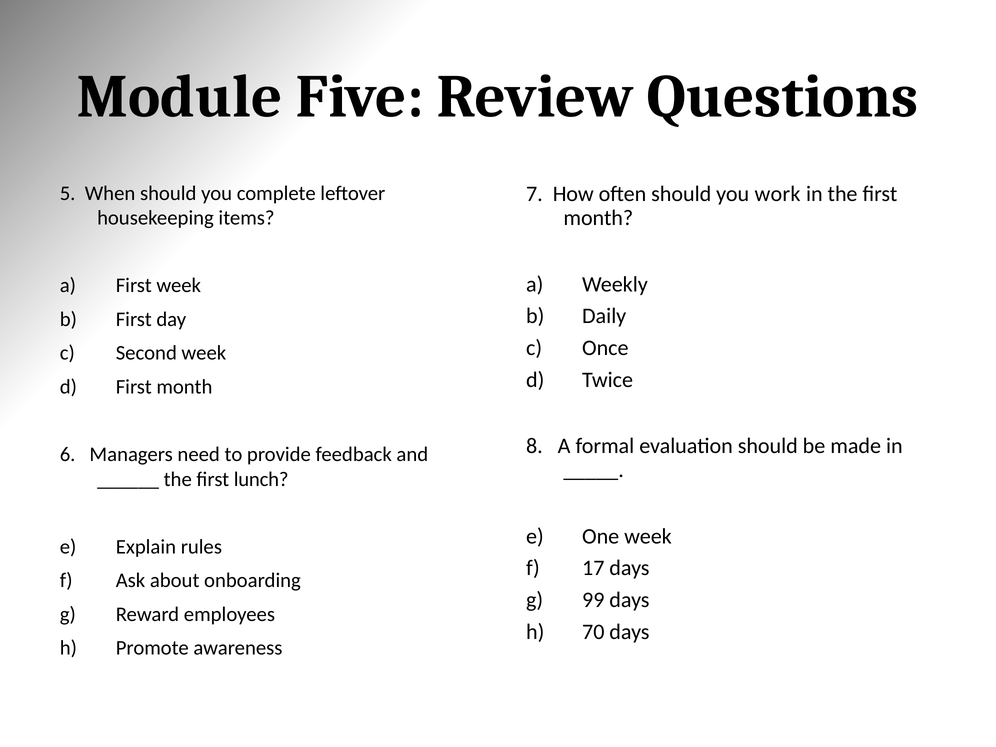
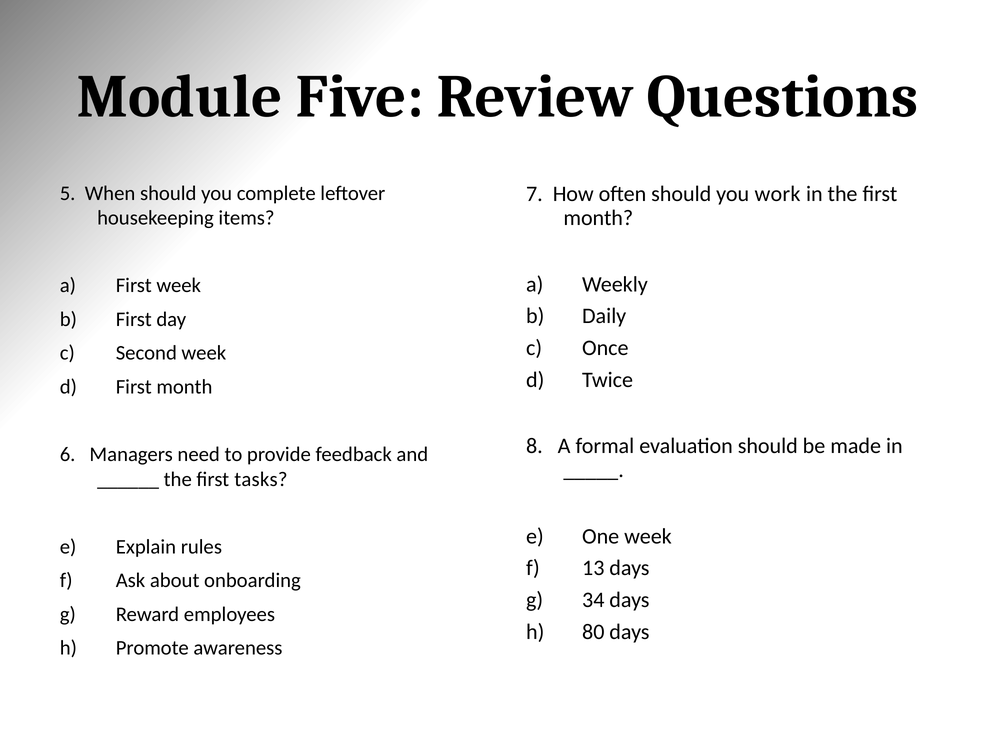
lunch: lunch -> tasks
17: 17 -> 13
99: 99 -> 34
70: 70 -> 80
